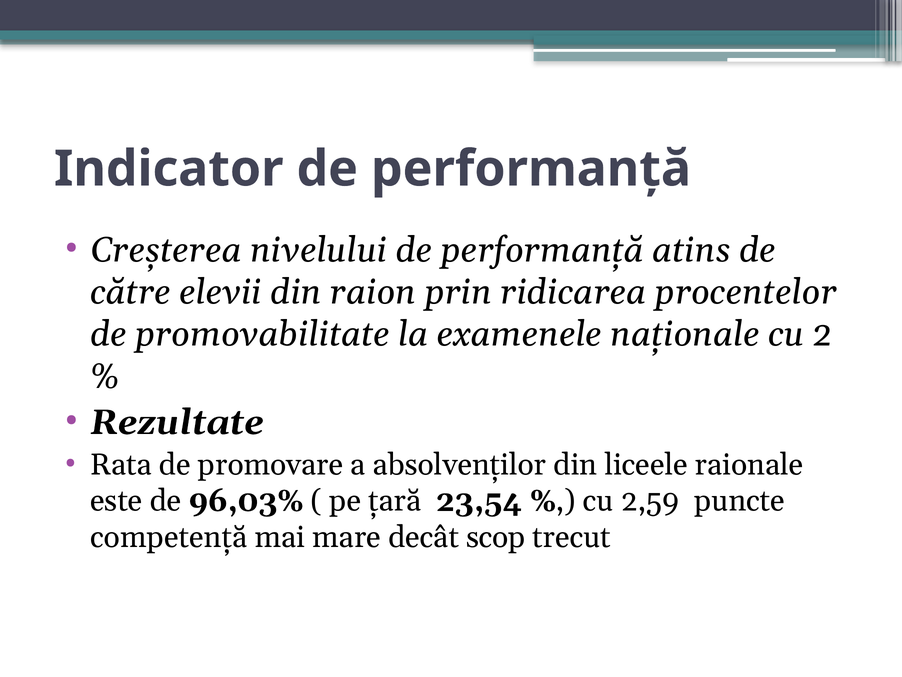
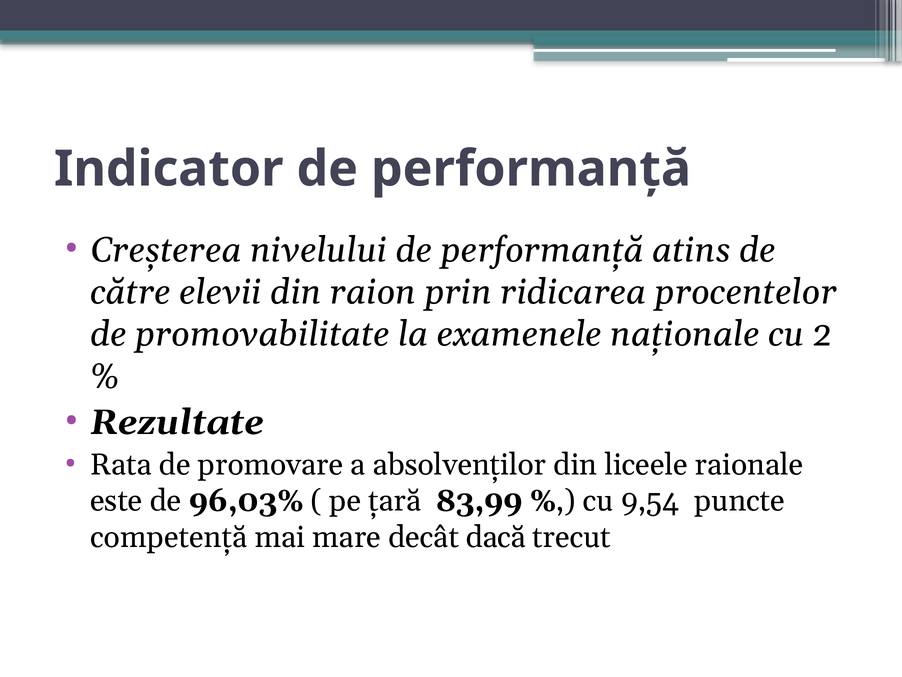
23,54: 23,54 -> 83,99
2,59: 2,59 -> 9,54
scop: scop -> dacă
